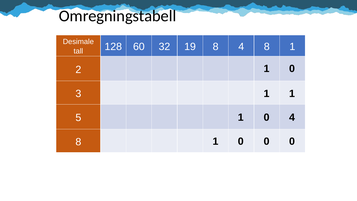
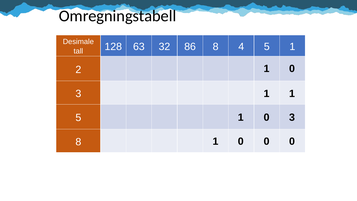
60: 60 -> 63
19: 19 -> 86
4 8: 8 -> 5
0 4: 4 -> 3
